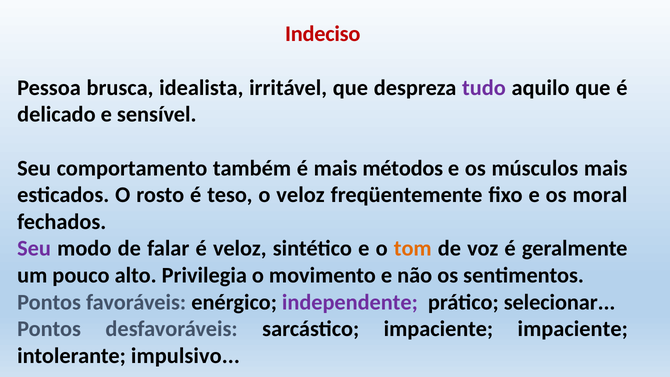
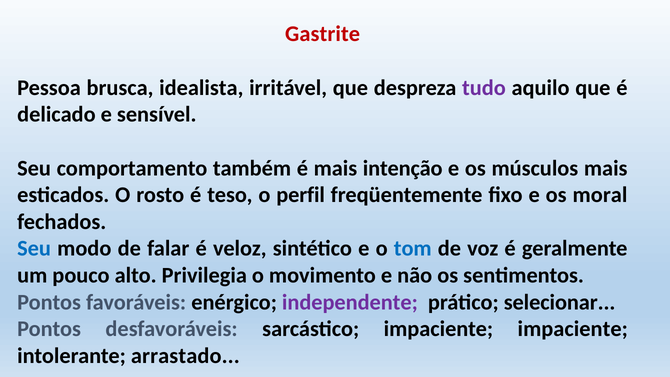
Indeciso: Indeciso -> Gastrite
métodos: métodos -> intenção
o veloz: veloz -> perfil
Seu at (34, 249) colour: purple -> blue
tom colour: orange -> blue
impulsivo: impulsivo -> arrastado
